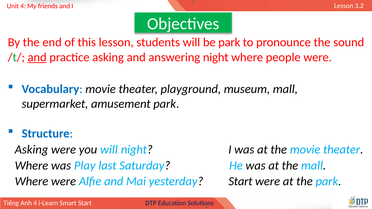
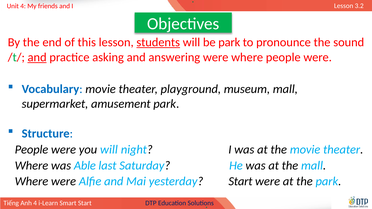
students underline: none -> present
answering night: night -> were
Asking at (31, 150): Asking -> People
Play: Play -> Able
